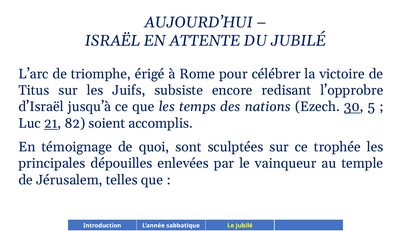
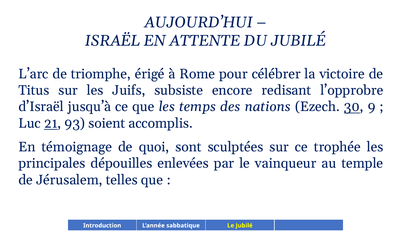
5: 5 -> 9
82: 82 -> 93
